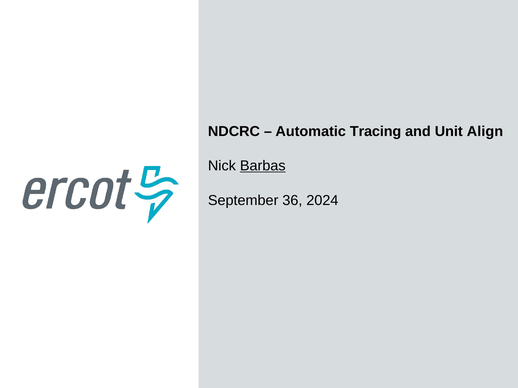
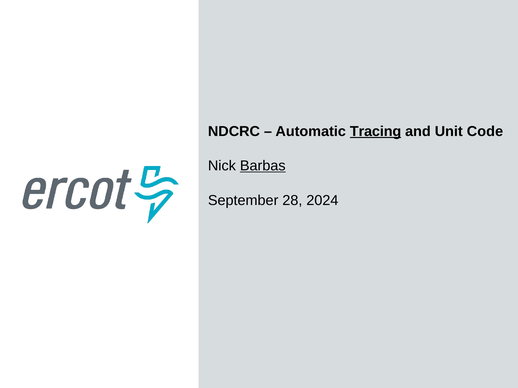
Tracing underline: none -> present
Align: Align -> Code
36: 36 -> 28
